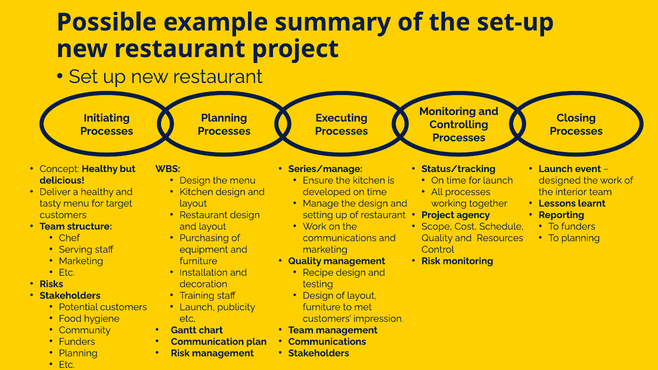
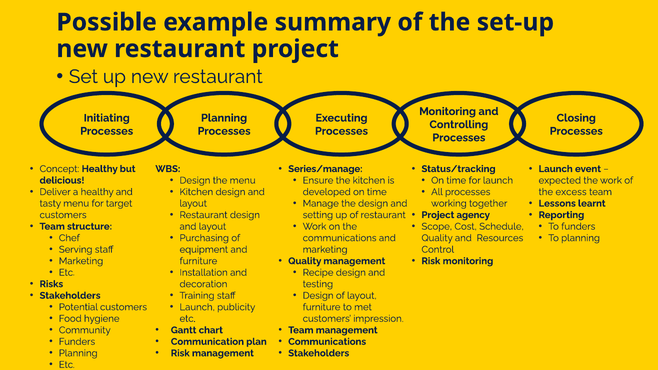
designed: designed -> expected
interior: interior -> excess
